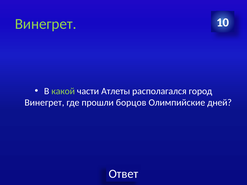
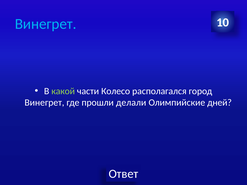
Винегрет at (46, 24) colour: light green -> light blue
Атлеты: Атлеты -> Колесо
борцов: борцов -> делали
